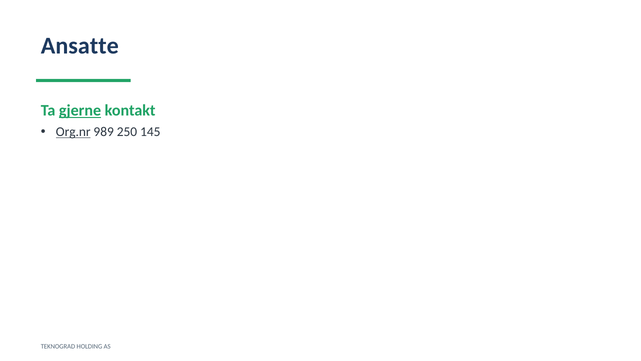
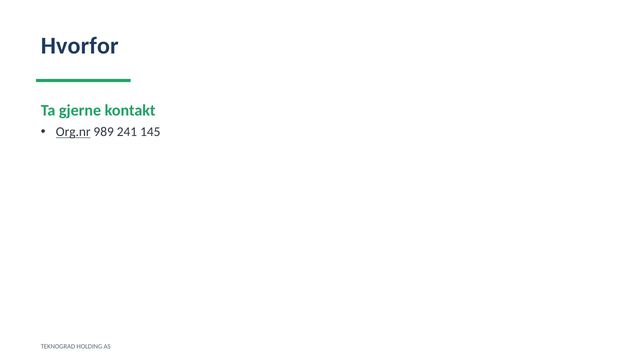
Ansatte: Ansatte -> Hvorfor
gjerne underline: present -> none
250: 250 -> 241
